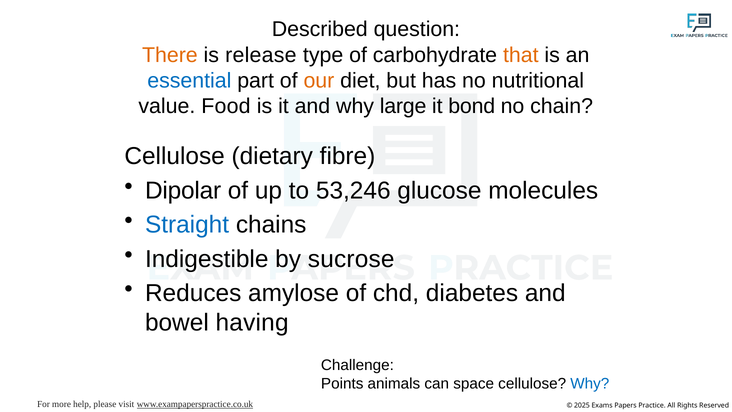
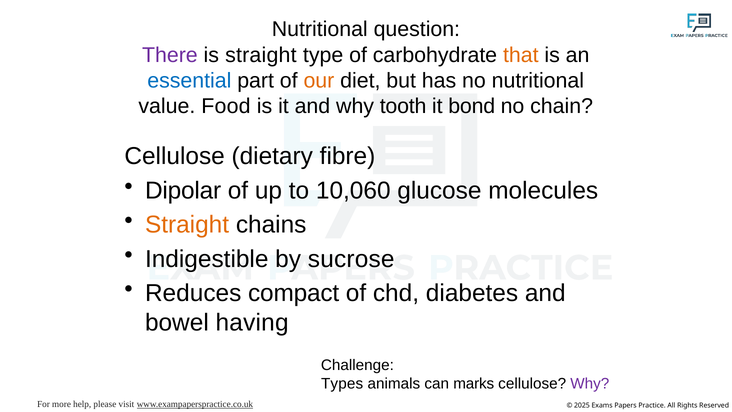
Described at (320, 29): Described -> Nutritional
There colour: orange -> purple
is release: release -> straight
large: large -> tooth
53,246: 53,246 -> 10,060
Straight at (187, 225) colour: blue -> orange
amylose: amylose -> compact
Points: Points -> Types
space: space -> marks
Why at (590, 383) colour: blue -> purple
